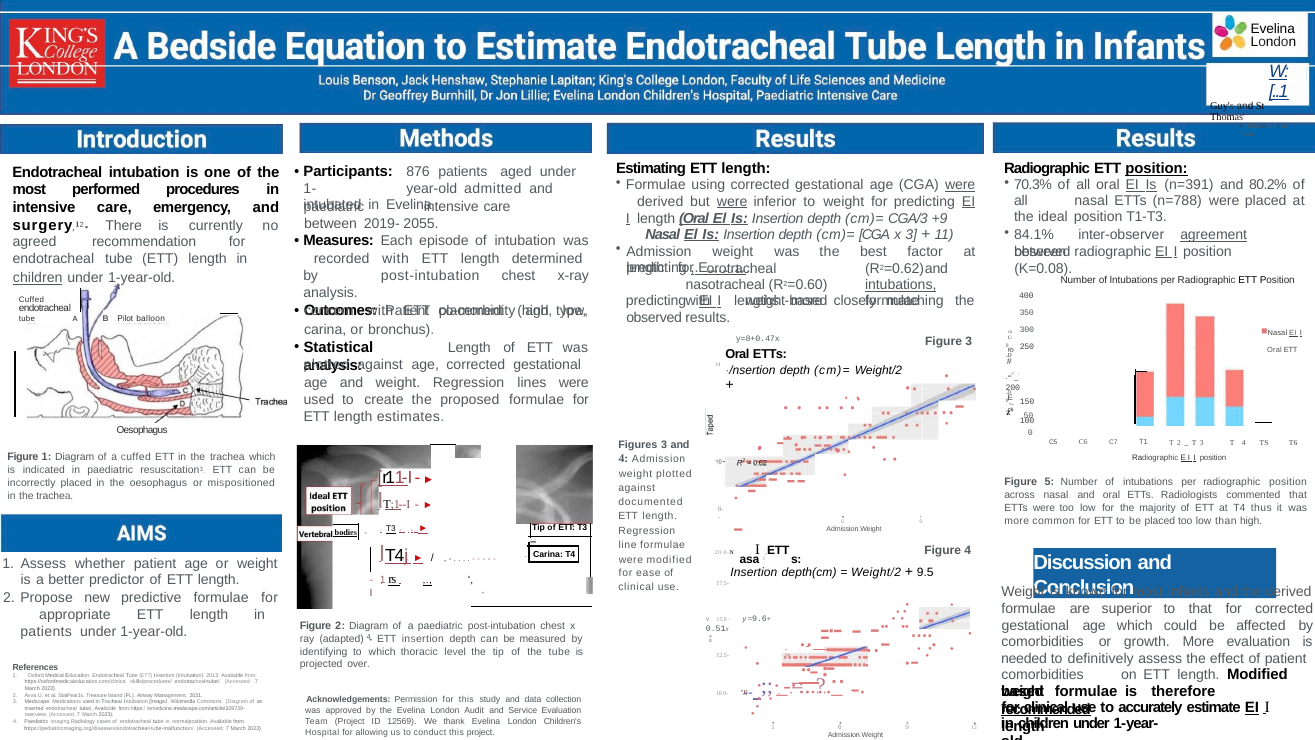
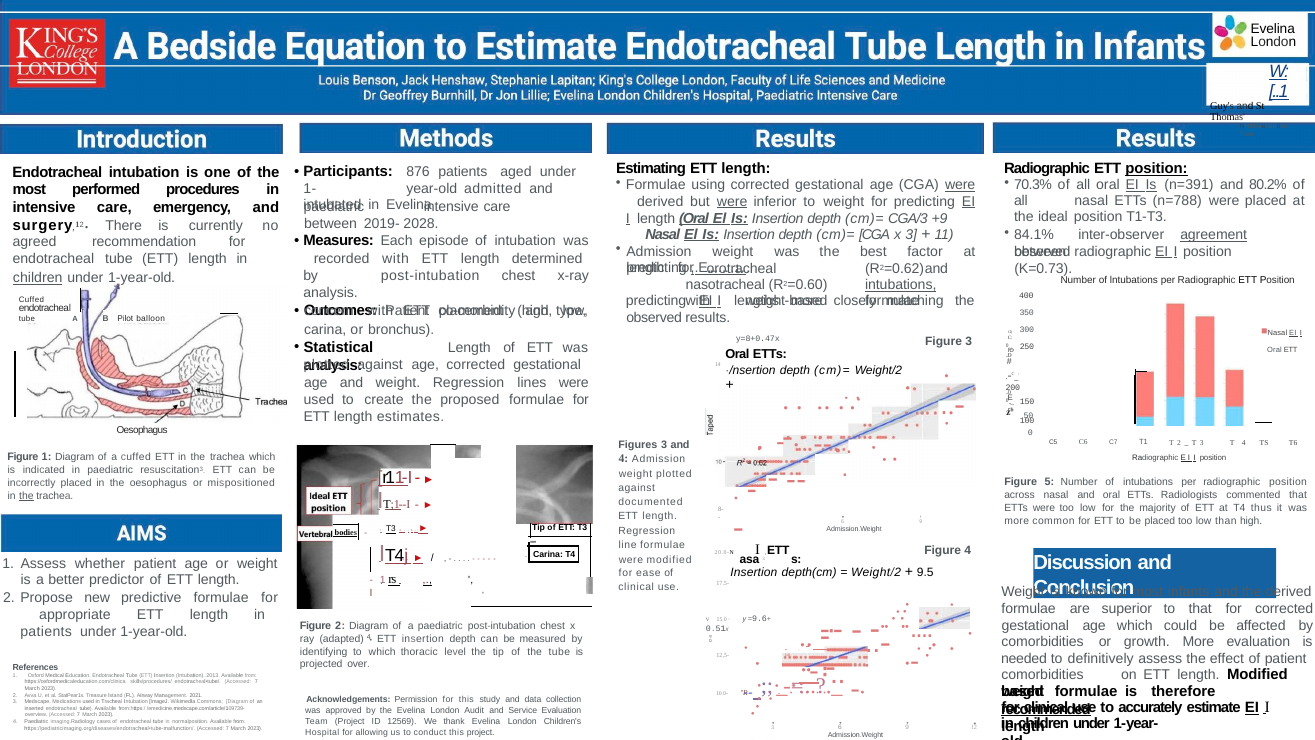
2055: 2055 -> 2028
K=0.08: K=0.08 -> K=0.73
the at (26, 495) underline: none -> present
